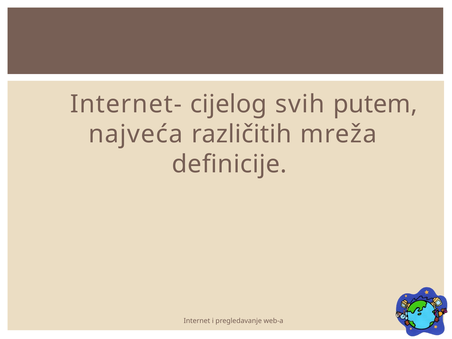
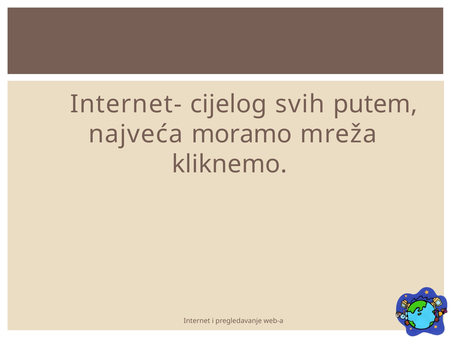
različitih: različitih -> moramo
definicije: definicije -> kliknemo
